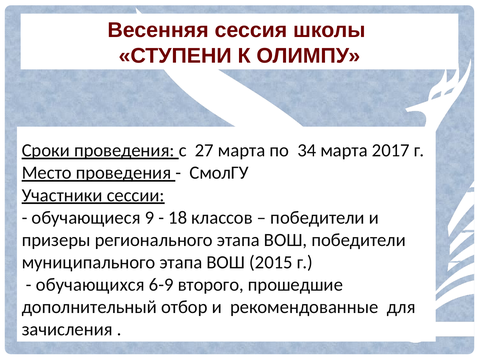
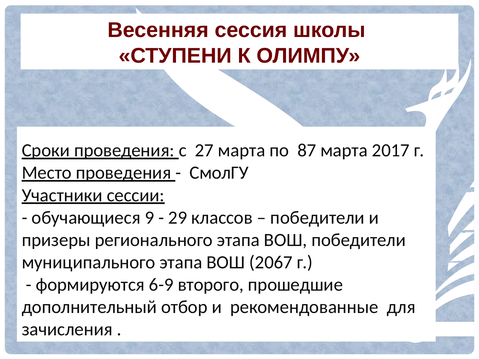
34: 34 -> 87
18: 18 -> 29
2015: 2015 -> 2067
обучающихся: обучающихся -> формируются
